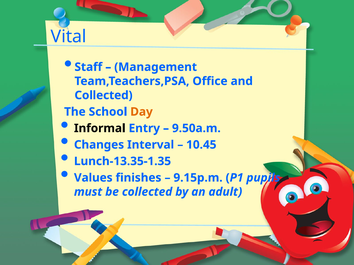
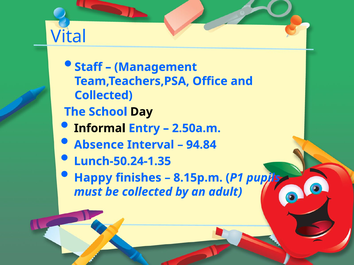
Day colour: orange -> black
9.50a.m: 9.50a.m -> 2.50a.m
Changes: Changes -> Absence
10.45: 10.45 -> 94.84
Lunch-13.35-1.35: Lunch-13.35-1.35 -> Lunch-50.24-1.35
Values: Values -> Happy
9.15p.m: 9.15p.m -> 8.15p.m
